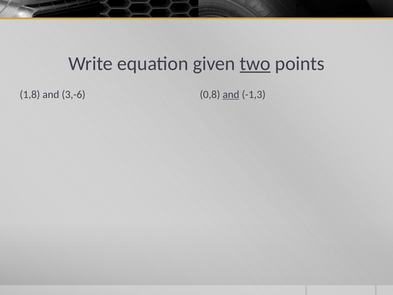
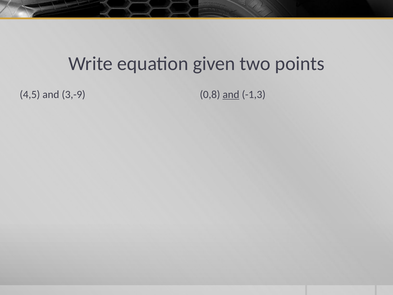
two underline: present -> none
1,8: 1,8 -> 4,5
3,-6: 3,-6 -> 3,-9
